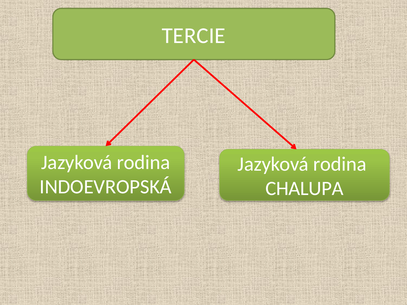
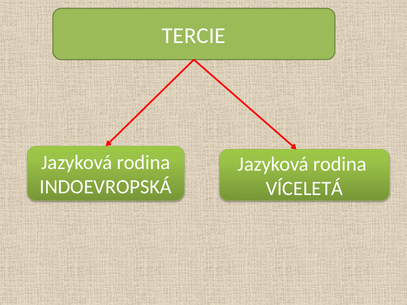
CHALUPA: CHALUPA -> VÍCELETÁ
